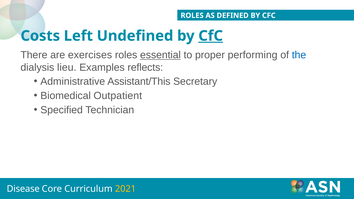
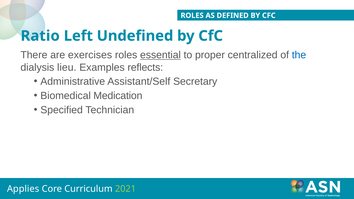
Costs: Costs -> Ratio
CfC at (211, 36) underline: present -> none
performing: performing -> centralized
Assistant/This: Assistant/This -> Assistant/Self
Outpatient: Outpatient -> Medication
Disease: Disease -> Applies
2021 colour: yellow -> light green
